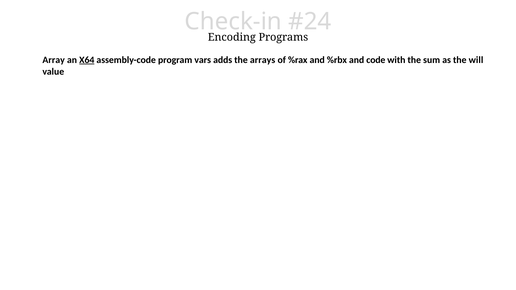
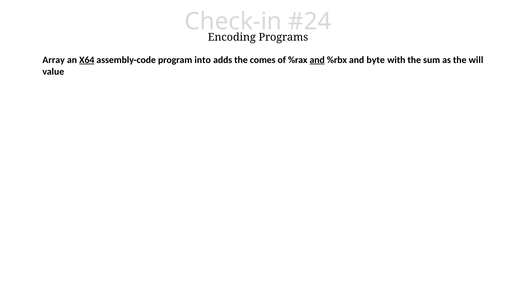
vars: vars -> into
arrays: arrays -> comes
and at (317, 60) underline: none -> present
code: code -> byte
